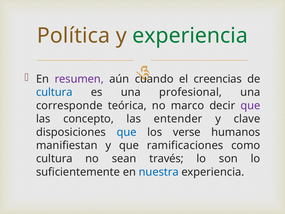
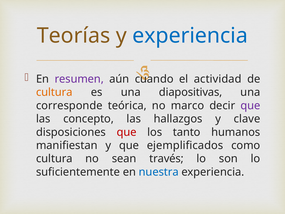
Política: Política -> Teorías
experiencia at (190, 36) colour: green -> blue
creencias: creencias -> actividad
cultura at (54, 92) colour: blue -> orange
profesional: profesional -> diapositivas
entender: entender -> hallazgos
que at (127, 132) colour: blue -> red
verse: verse -> tanto
ramificaciones: ramificaciones -> ejemplificados
